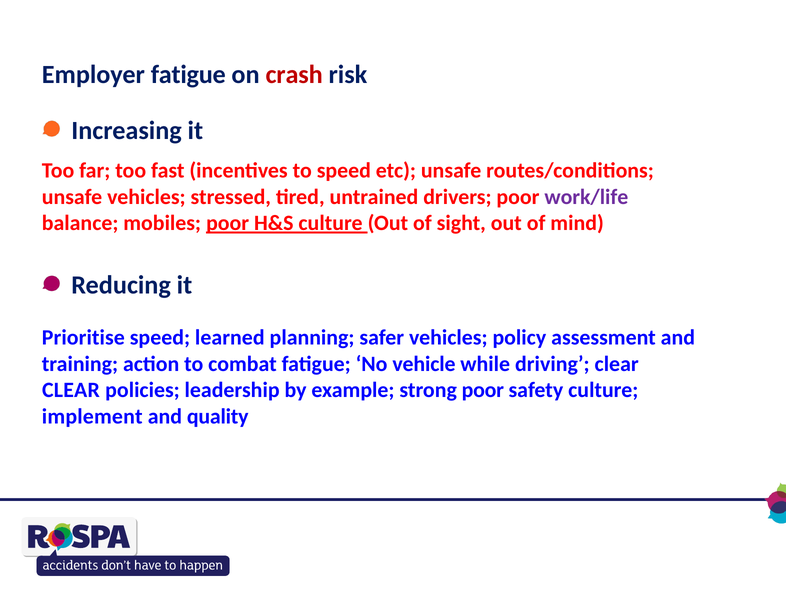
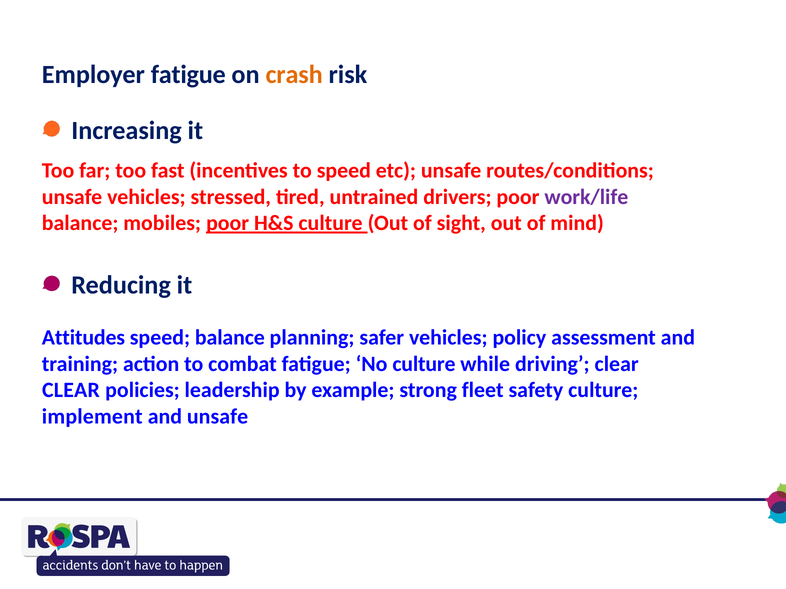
crash colour: red -> orange
Prioritise: Prioritise -> Attitudes
speed learned: learned -> balance
No vehicle: vehicle -> culture
strong poor: poor -> fleet
and quality: quality -> unsafe
